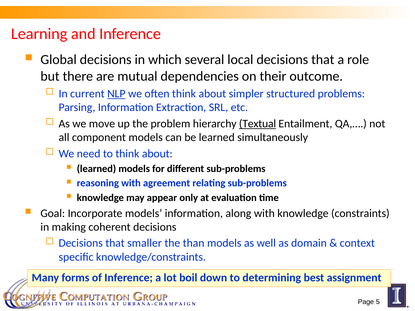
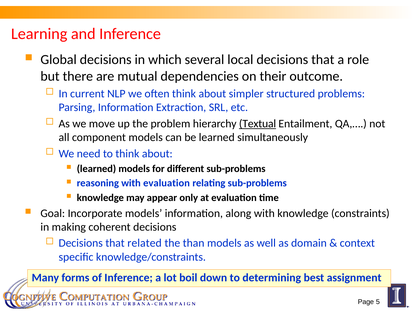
NLP underline: present -> none
with agreement: agreement -> evaluation
smaller: smaller -> related
